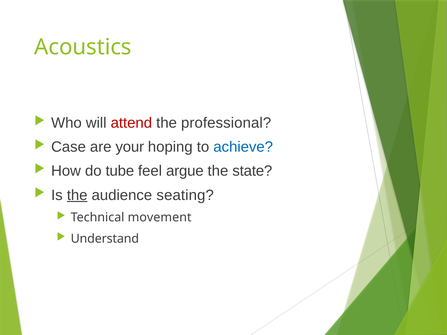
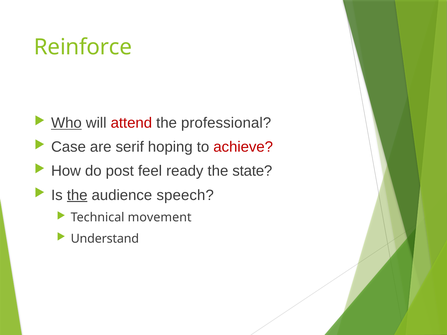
Acoustics: Acoustics -> Reinforce
Who underline: none -> present
your: your -> serif
achieve colour: blue -> red
tube: tube -> post
argue: argue -> ready
seating: seating -> speech
